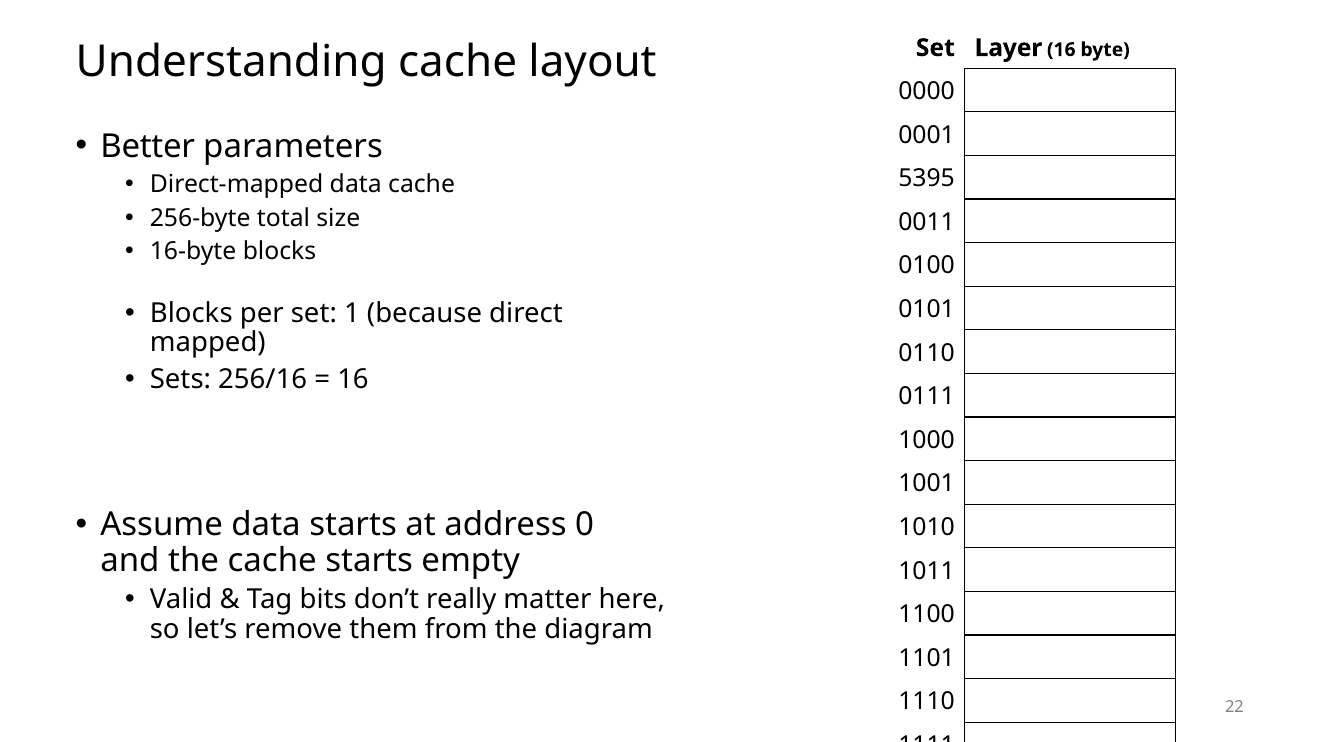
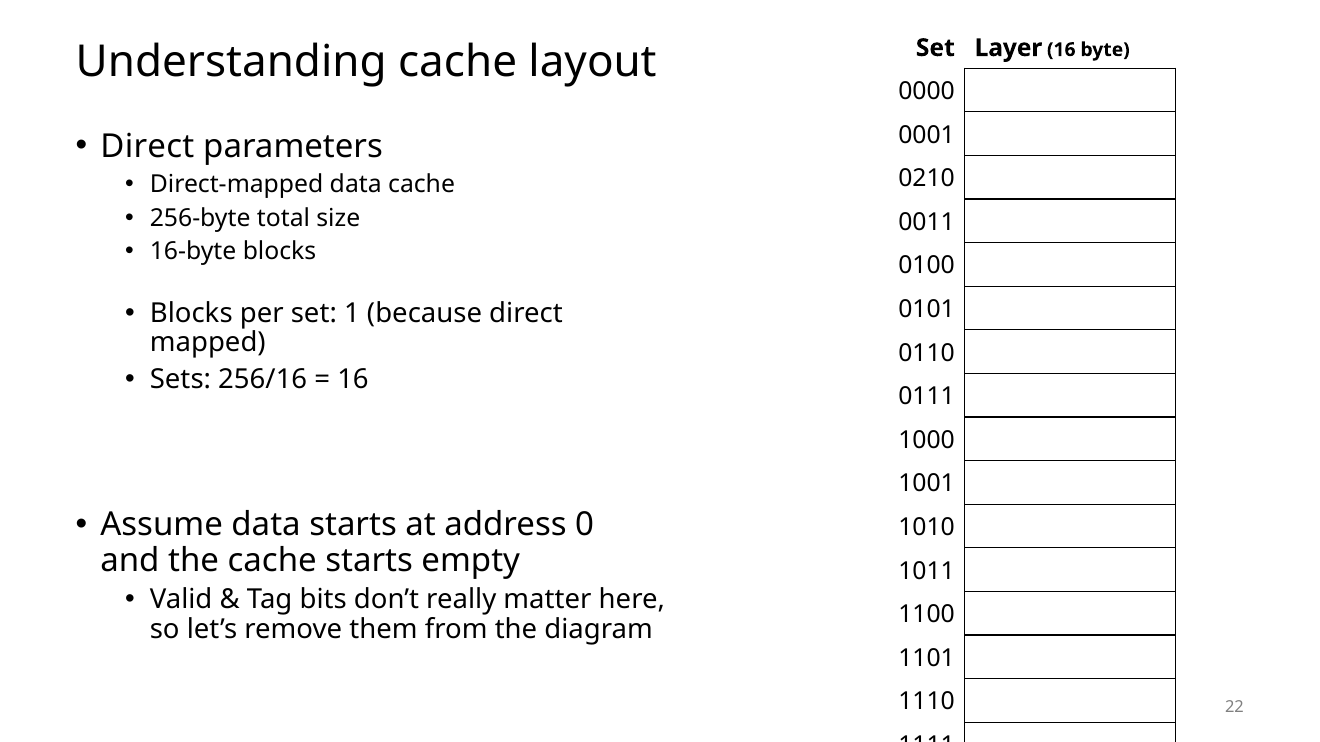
Better at (148, 146): Better -> Direct
5395: 5395 -> 0210
